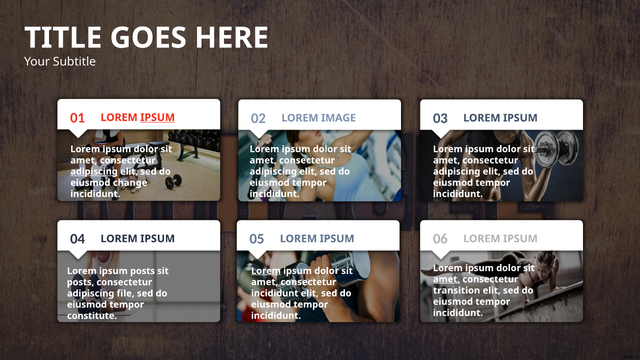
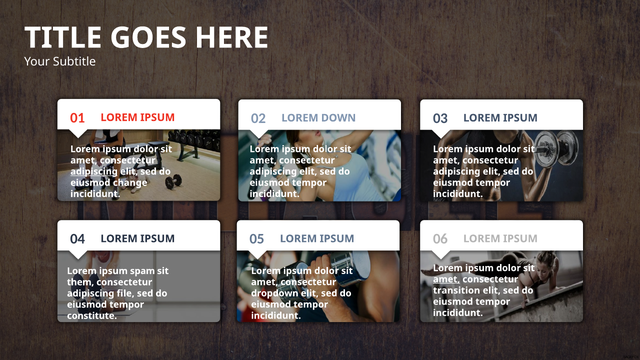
IPSUM at (158, 118) underline: present -> none
IMAGE: IMAGE -> DOWN
Lorem at (266, 271) underline: present -> none
ipsum posts: posts -> spam
posts at (81, 282): posts -> them
incididunt at (275, 293): incididunt -> dropdown
